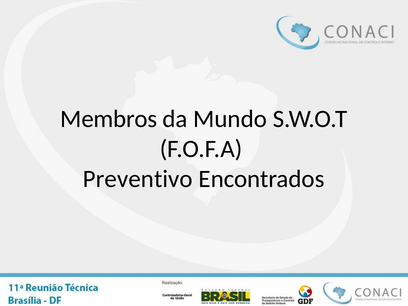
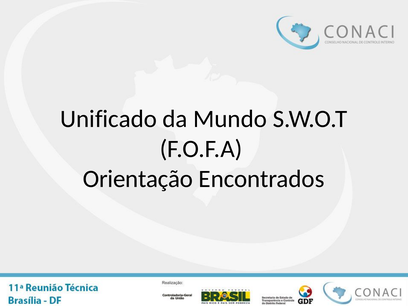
Membros: Membros -> Unificado
Preventivo: Preventivo -> Orientação
